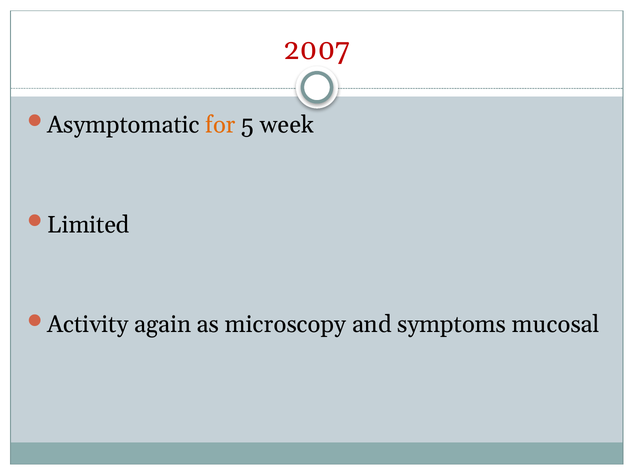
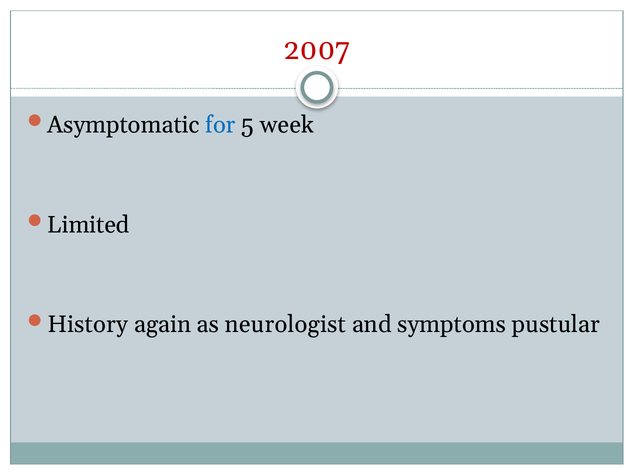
for colour: orange -> blue
Activity: Activity -> History
microscopy: microscopy -> neurologist
mucosal: mucosal -> pustular
